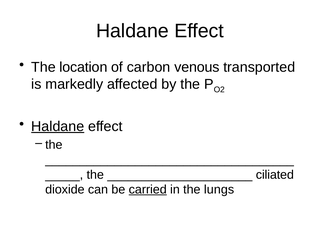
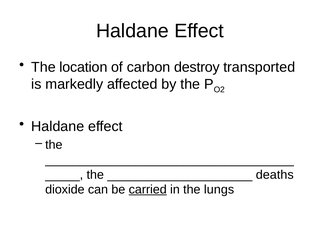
venous: venous -> destroy
Haldane at (58, 126) underline: present -> none
ciliated: ciliated -> deaths
